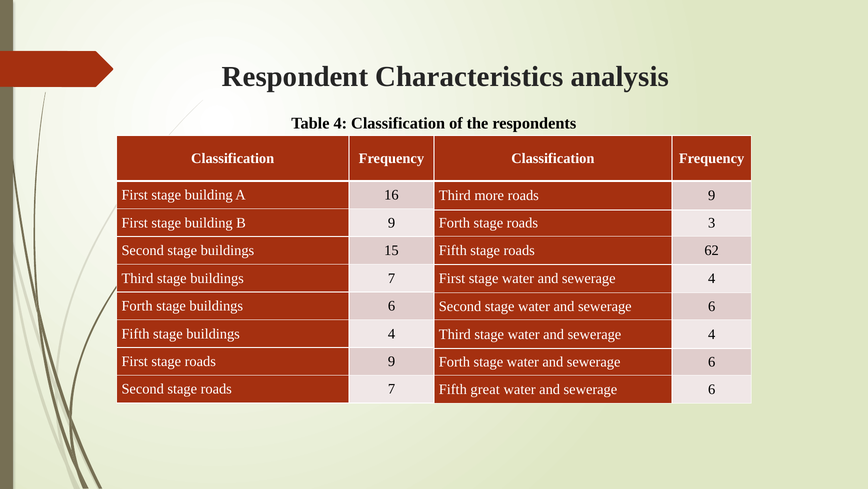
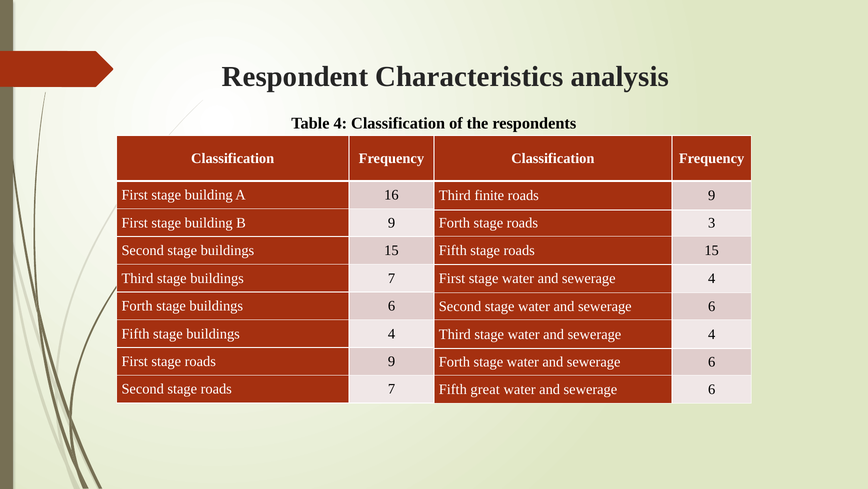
more: more -> finite
roads 62: 62 -> 15
